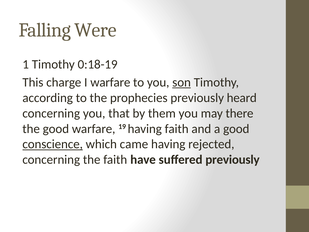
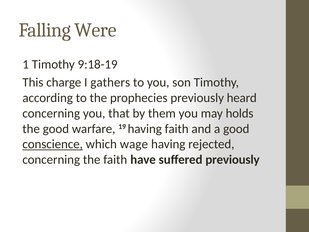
0:18-19: 0:18-19 -> 9:18-19
I warfare: warfare -> gathers
son underline: present -> none
there: there -> holds
came: came -> wage
